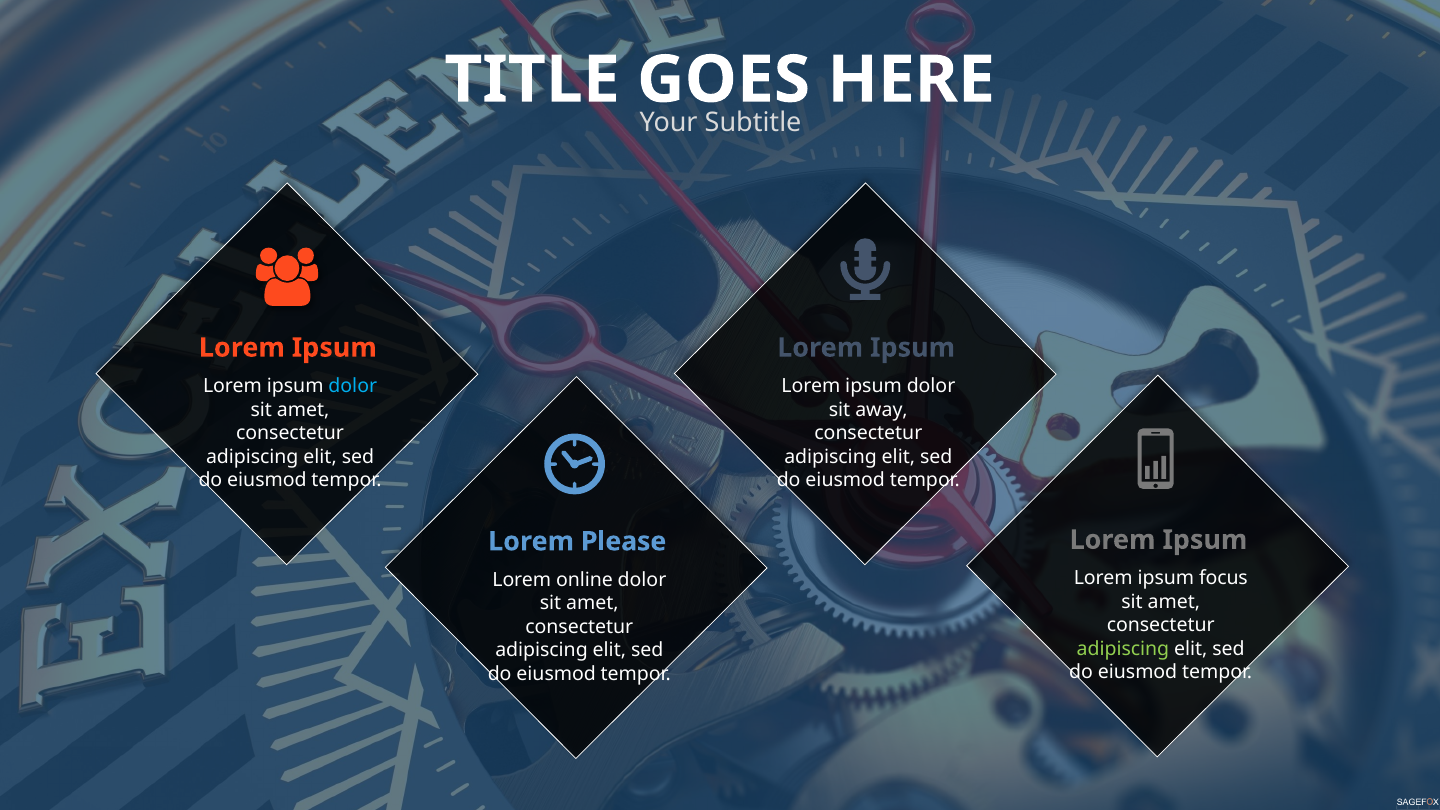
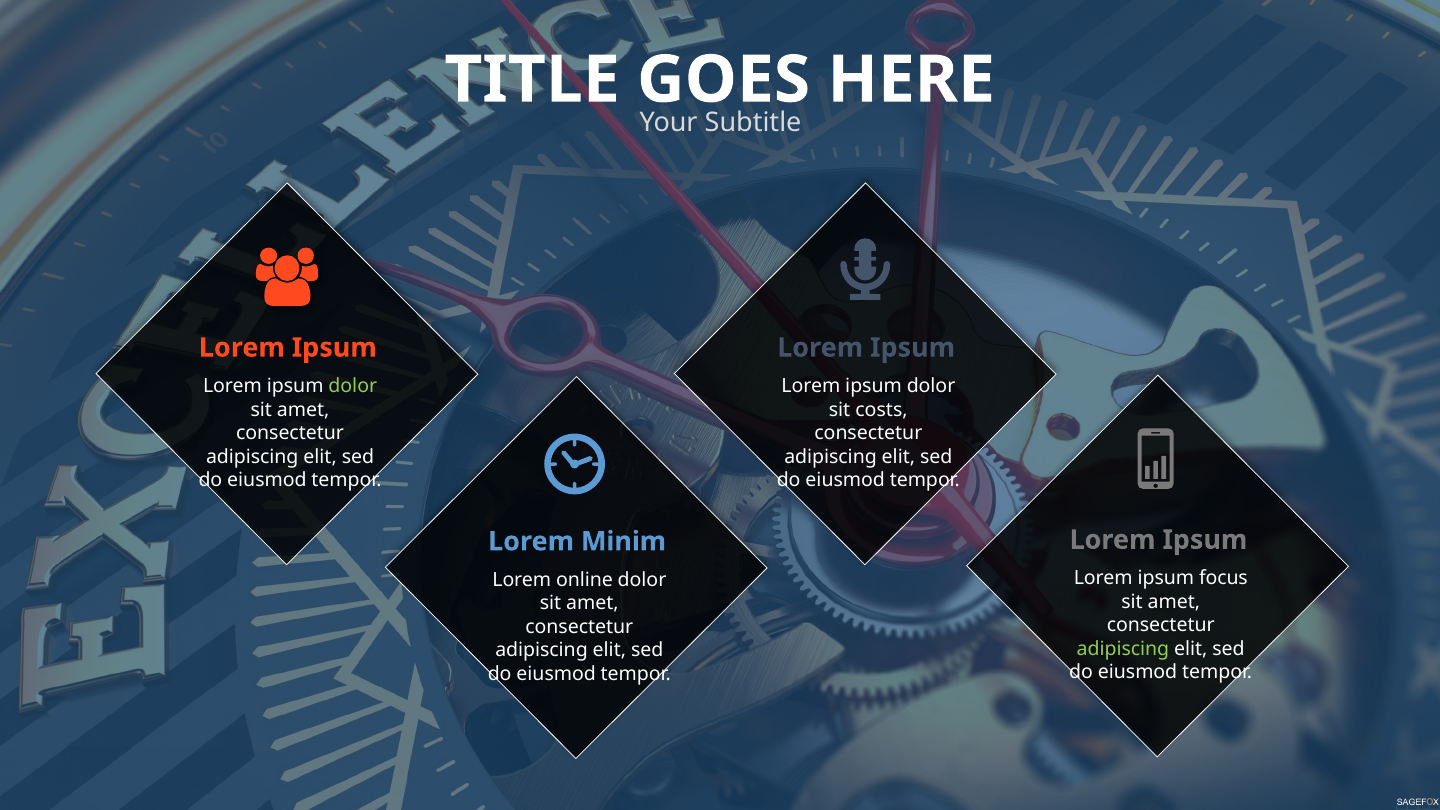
dolor at (353, 386) colour: light blue -> light green
away: away -> costs
Please: Please -> Minim
